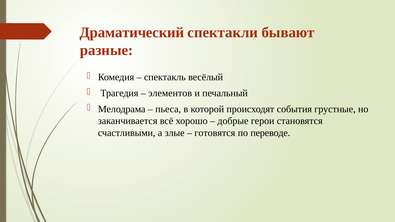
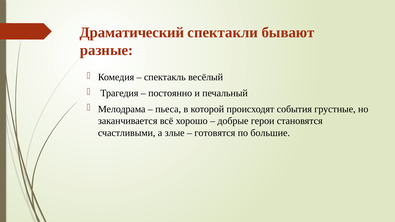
элементов: элементов -> постоянно
переводе: переводе -> большие
